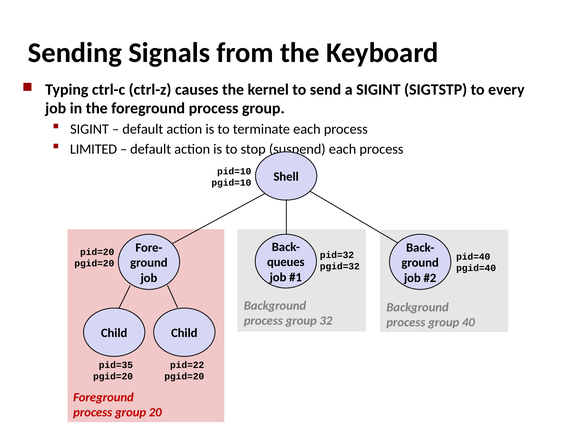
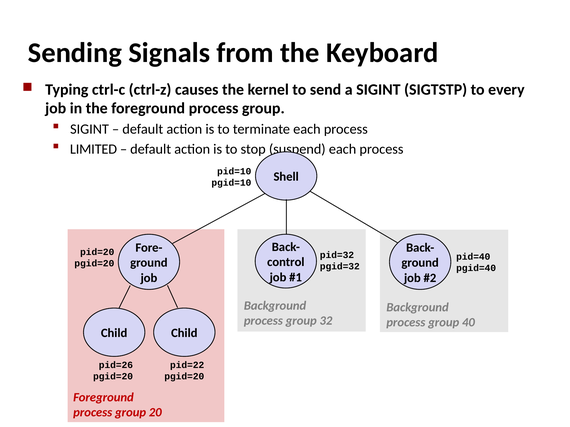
queues: queues -> control
pid=35: pid=35 -> pid=26
